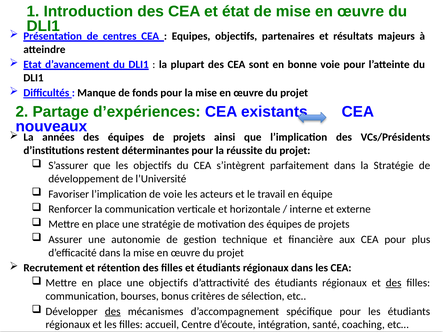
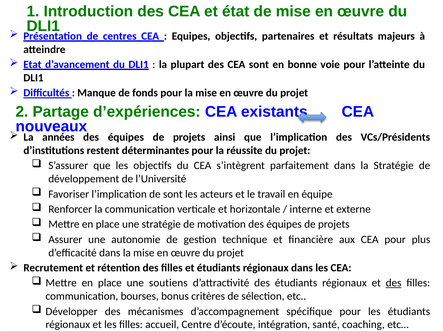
de voie: voie -> sont
une objectifs: objectifs -> soutiens
des at (113, 312) underline: present -> none
